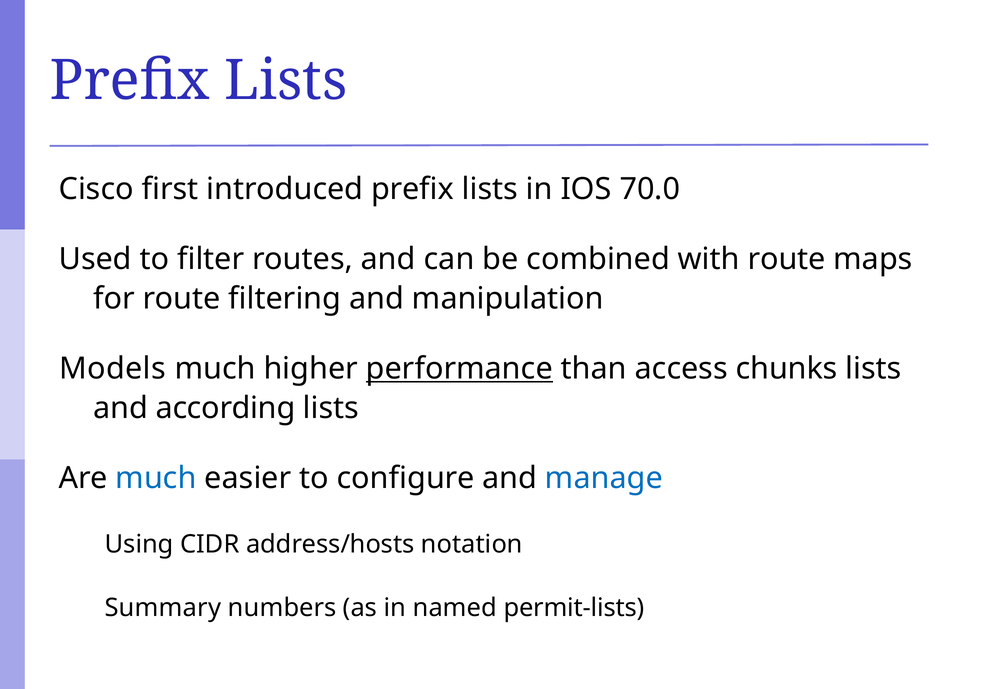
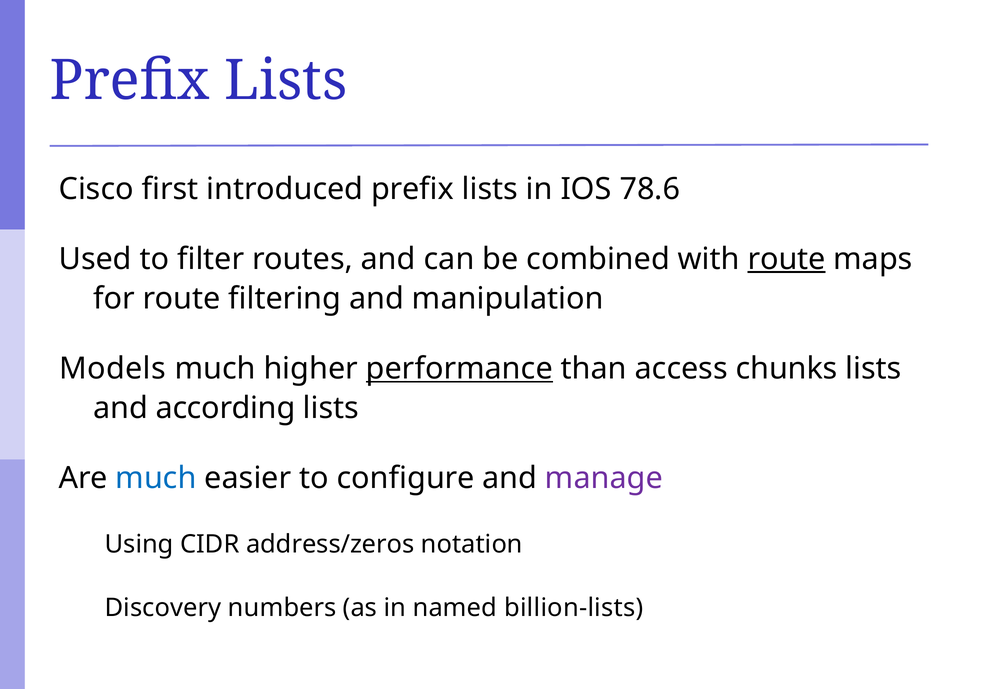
70.0: 70.0 -> 78.6
route at (787, 259) underline: none -> present
manage colour: blue -> purple
address/hosts: address/hosts -> address/zeros
Summary: Summary -> Discovery
permit-lists: permit-lists -> billion-lists
